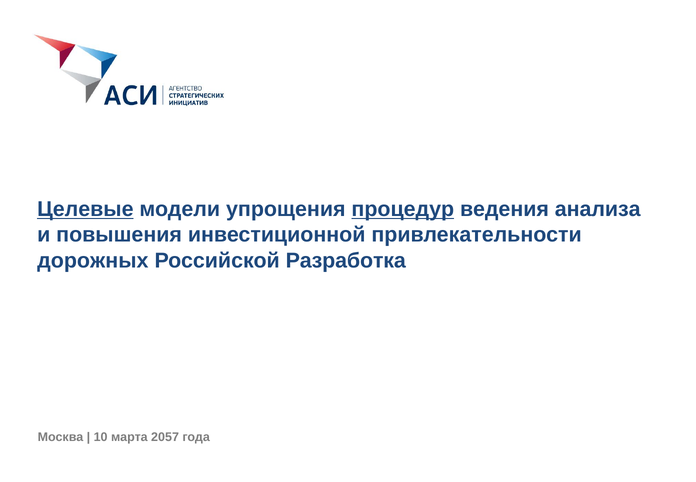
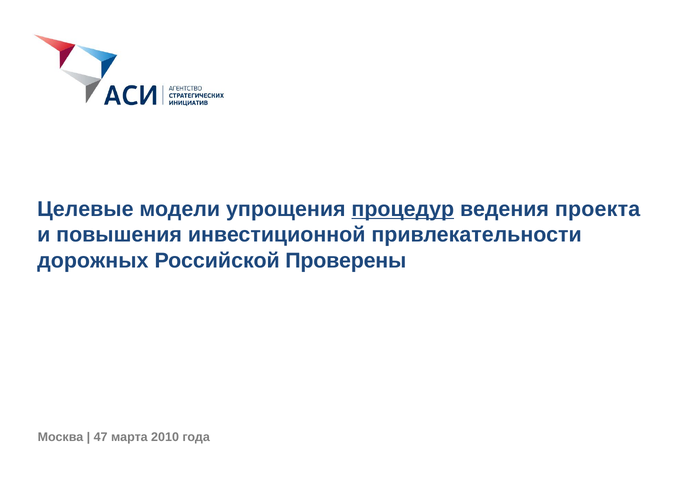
Целевые underline: present -> none
анализа: анализа -> проекта
Разработка: Разработка -> Проверены
10: 10 -> 47
2057: 2057 -> 2010
